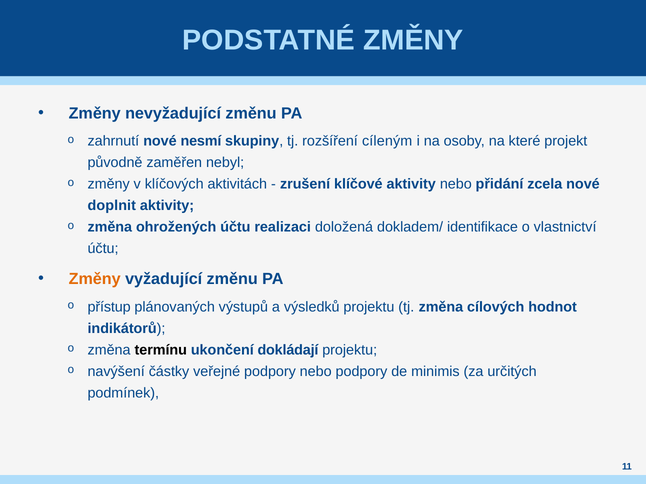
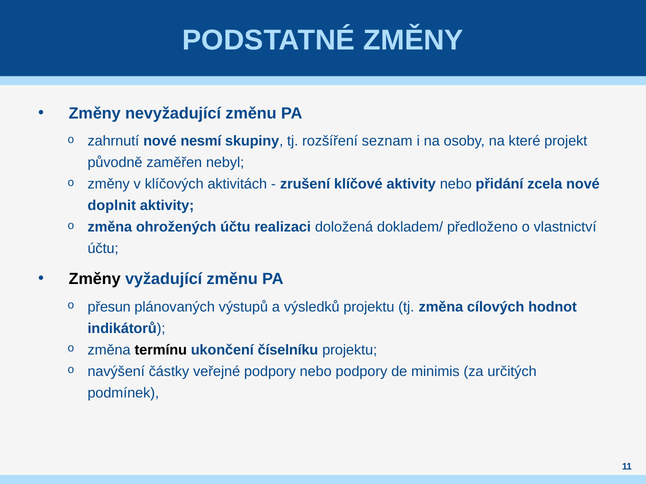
cíleným: cíleným -> seznam
identifikace: identifikace -> předloženo
Změny at (95, 279) colour: orange -> black
přístup: přístup -> přesun
dokládají: dokládají -> číselníku
